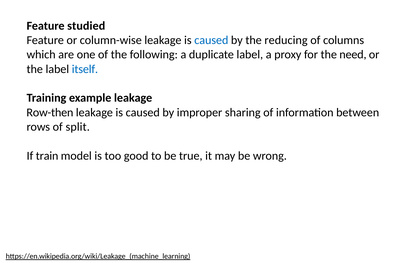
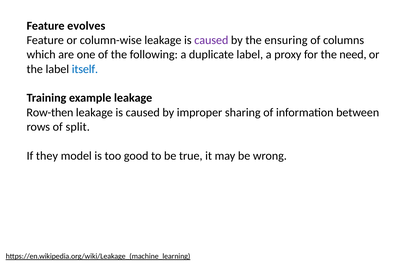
studied: studied -> evolves
caused at (211, 40) colour: blue -> purple
reducing: reducing -> ensuring
train: train -> they
